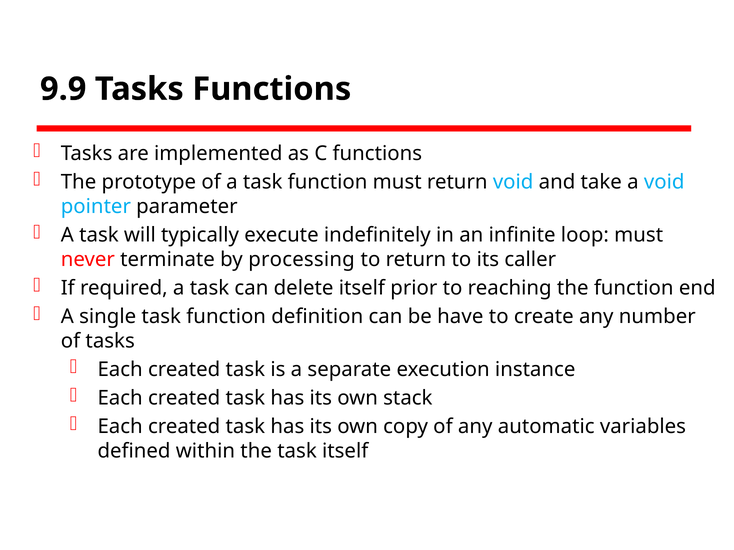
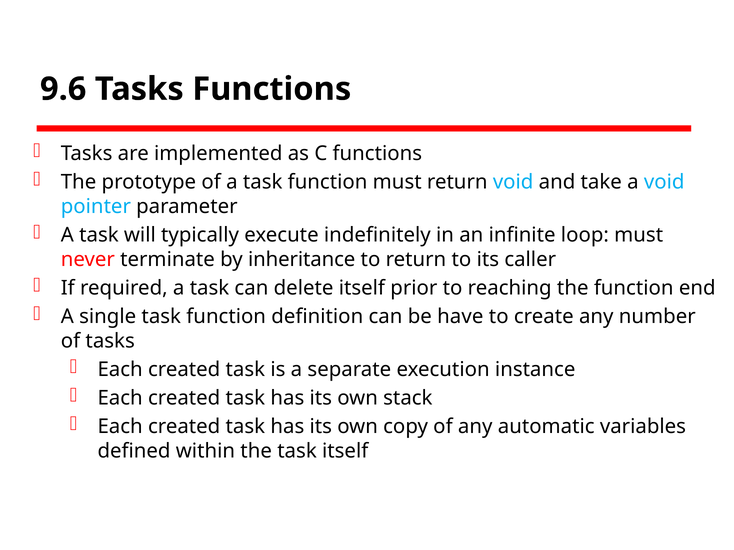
9.9: 9.9 -> 9.6
processing: processing -> inheritance
